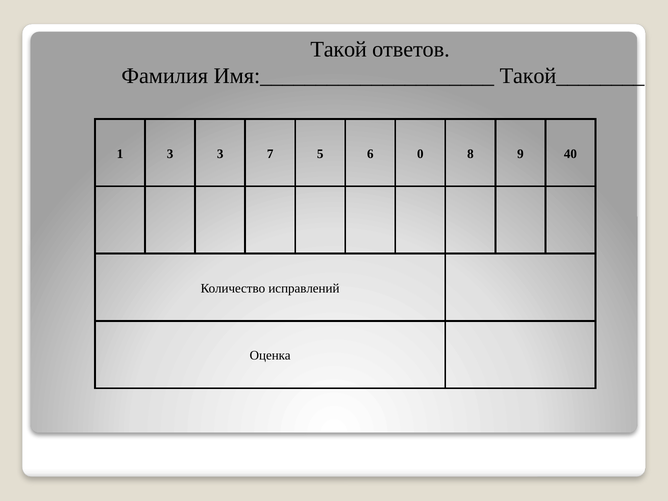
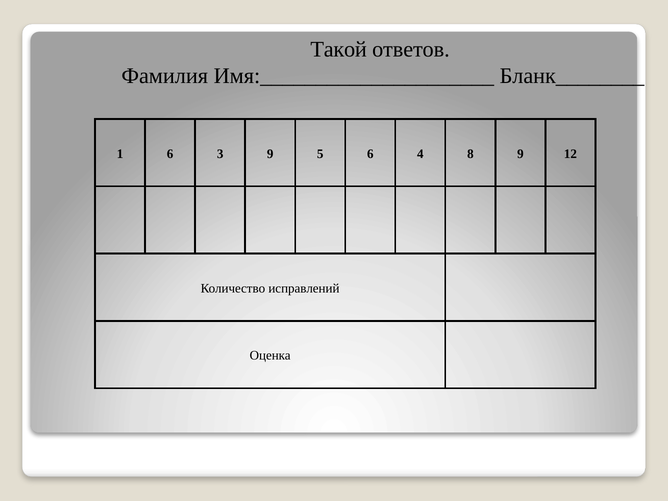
Такой________: Такой________ -> Бланк________
1 3: 3 -> 6
3 7: 7 -> 9
0: 0 -> 4
40: 40 -> 12
